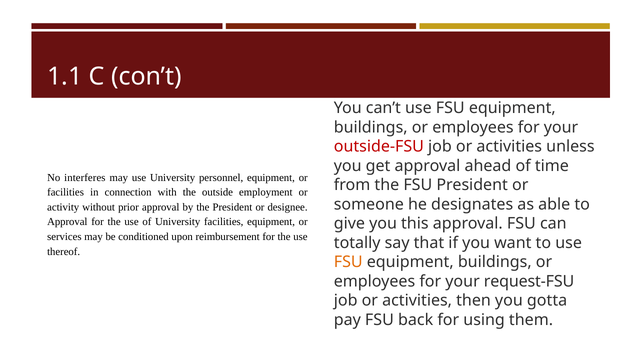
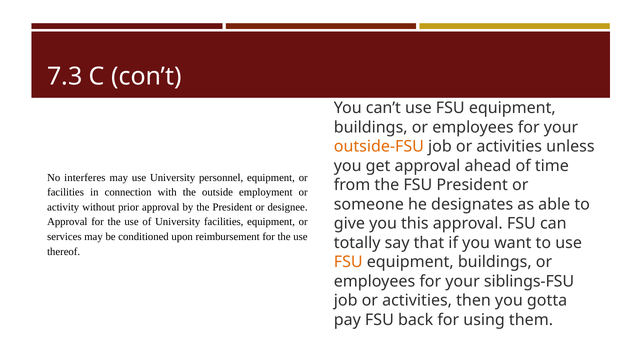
1.1: 1.1 -> 7.3
outside-FSU colour: red -> orange
request-FSU: request-FSU -> siblings-FSU
